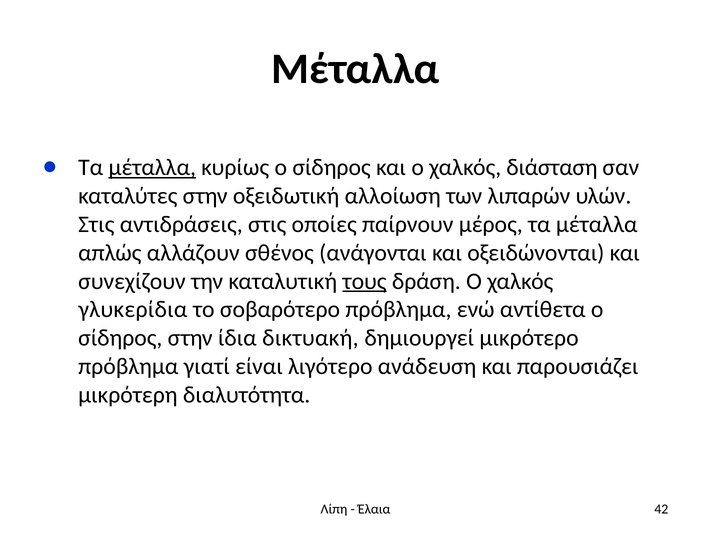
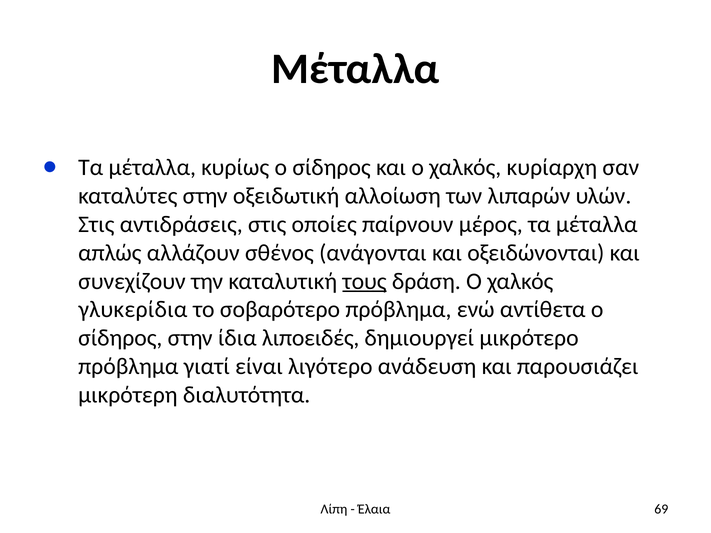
μέταλλα at (152, 168) underline: present -> none
διάσταση: διάσταση -> κυρίαρχη
δικτυακή: δικτυακή -> λιποειδές
42: 42 -> 69
